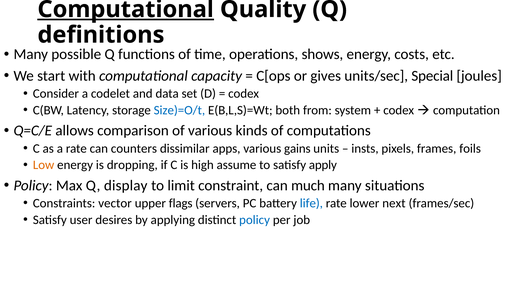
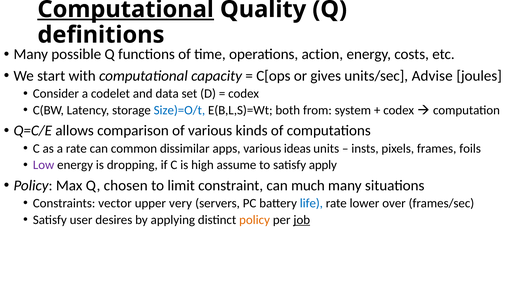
shows: shows -> action
Special: Special -> Advise
counters: counters -> common
gains: gains -> ideas
Low colour: orange -> purple
display: display -> chosen
flags: flags -> very
next: next -> over
policy at (255, 220) colour: blue -> orange
job underline: none -> present
